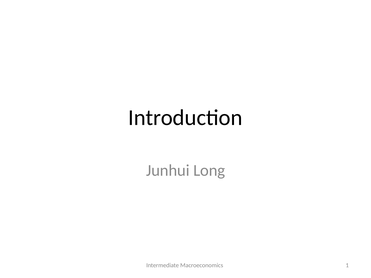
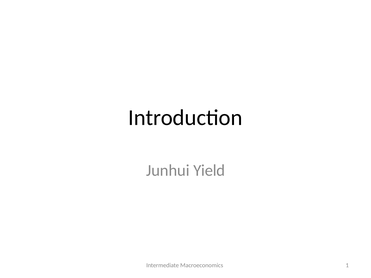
Long: Long -> Yield
